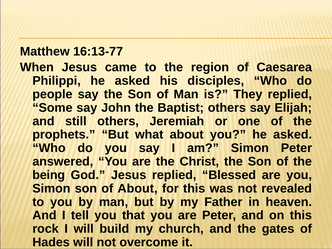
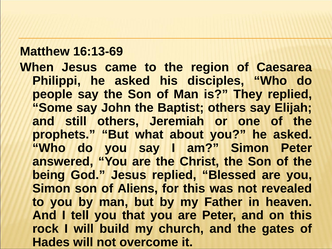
16:13-77: 16:13-77 -> 16:13-69
of About: About -> Aliens
